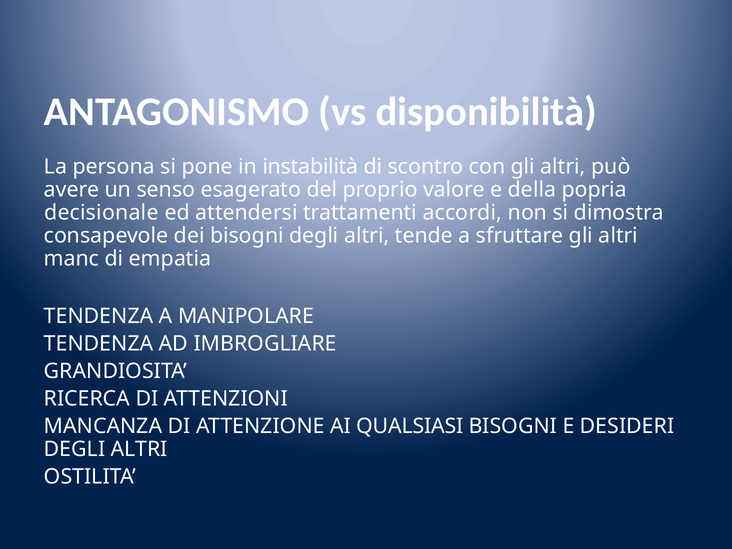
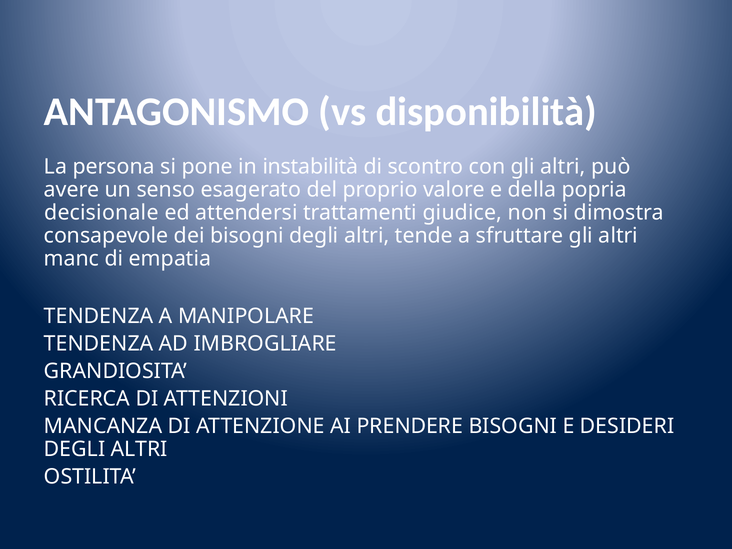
accordi: accordi -> giudice
QUALSIASI: QUALSIASI -> PRENDERE
